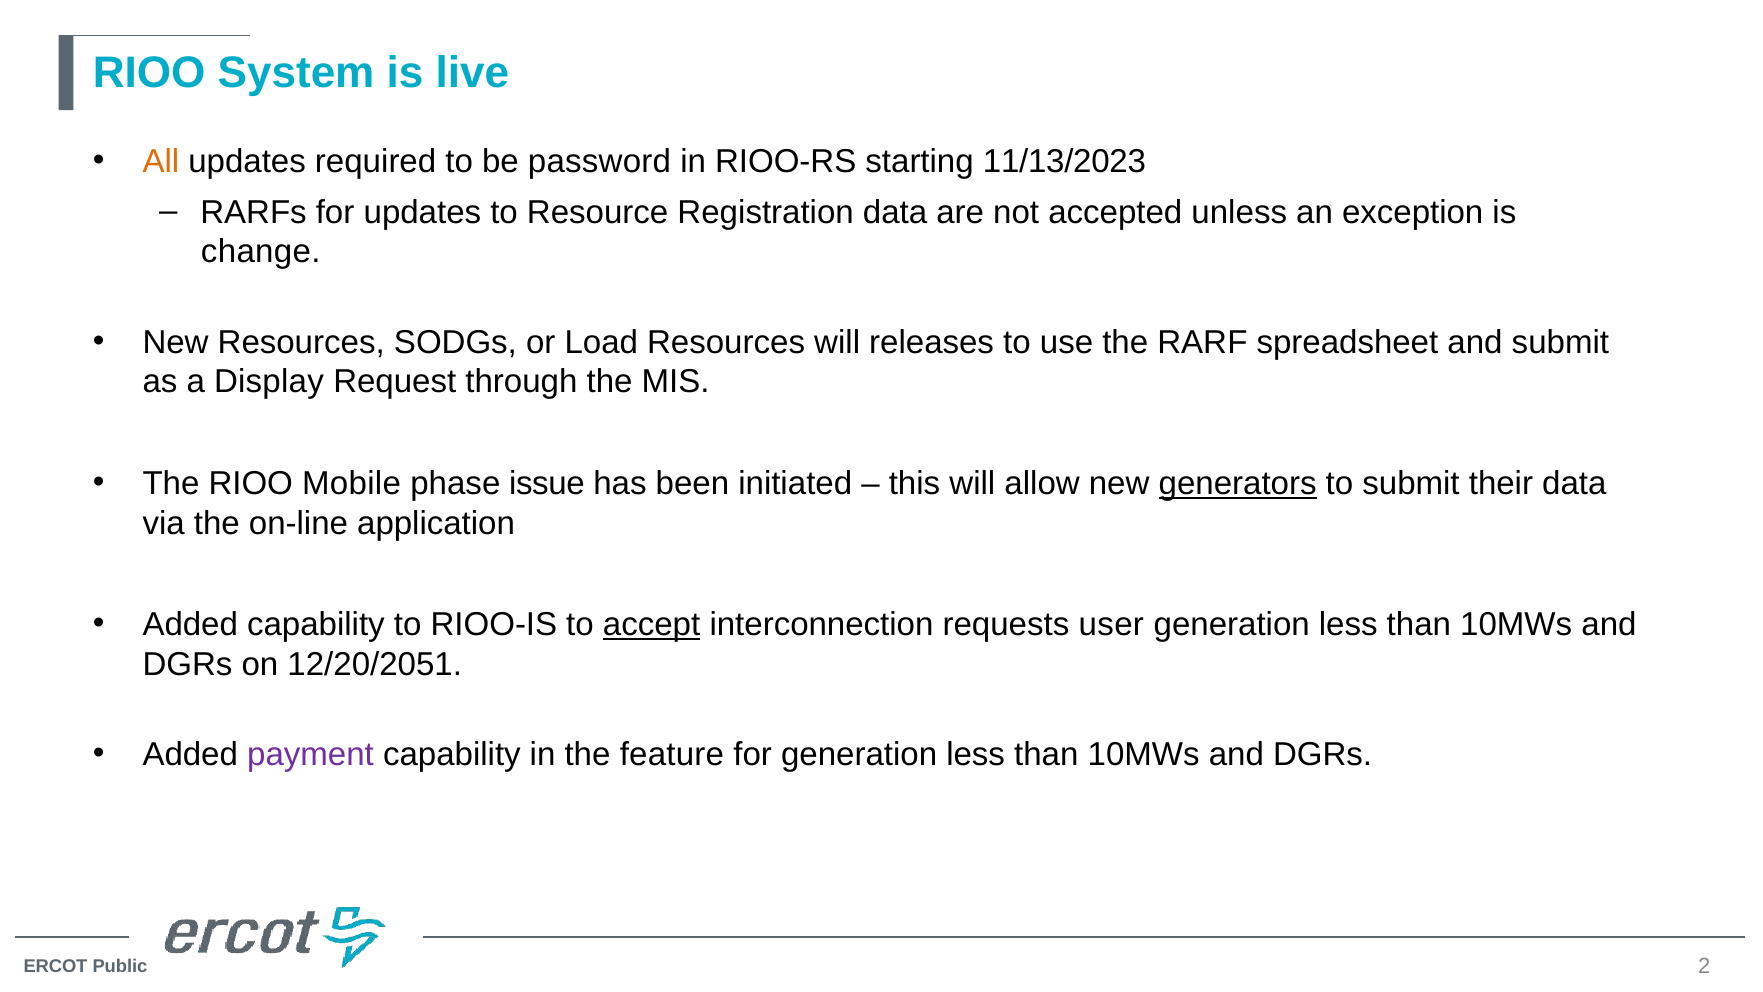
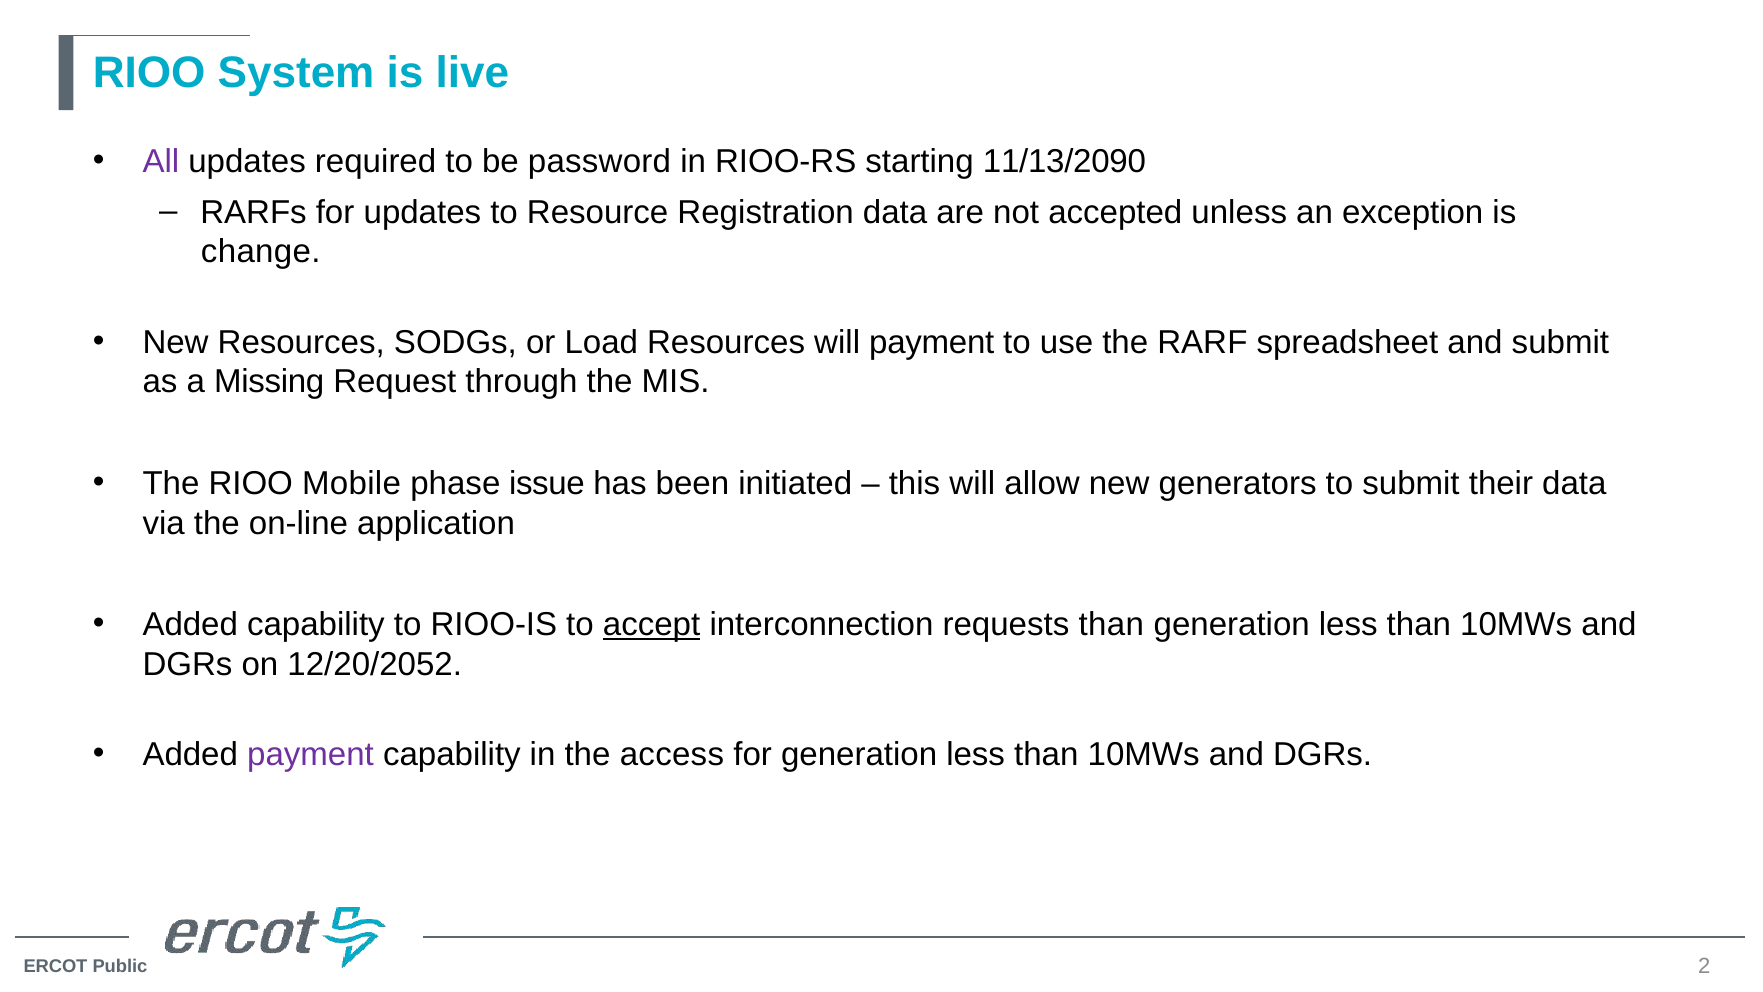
All colour: orange -> purple
11/13/2023: 11/13/2023 -> 11/13/2090
will releases: releases -> payment
Display: Display -> Missing
generators underline: present -> none
requests user: user -> than
12/20/2051: 12/20/2051 -> 12/20/2052
feature: feature -> access
